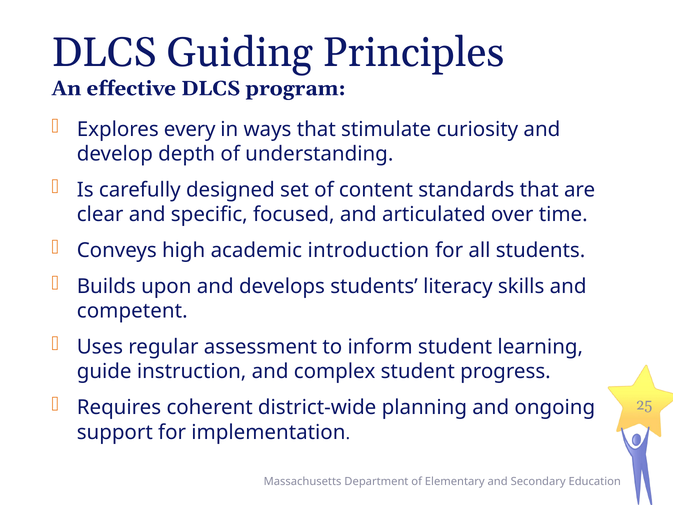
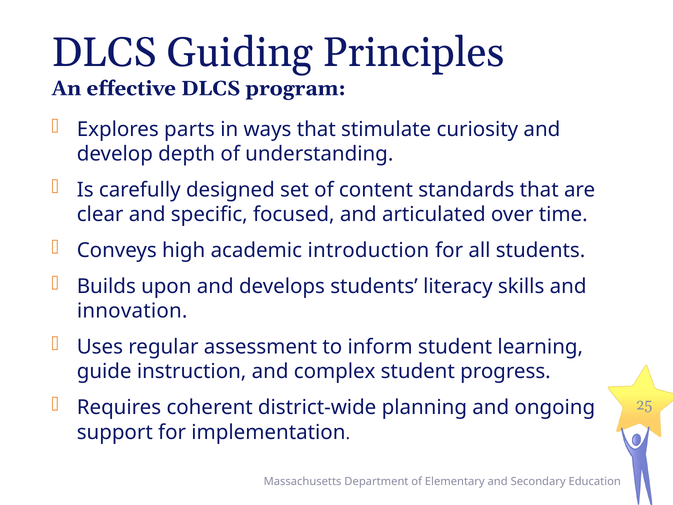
every: every -> parts
competent: competent -> innovation
